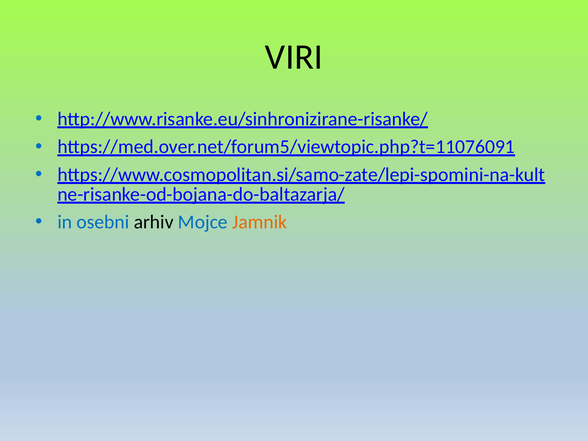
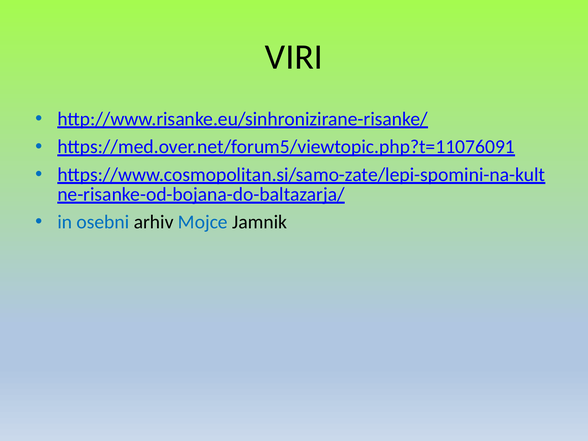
Jamnik colour: orange -> black
